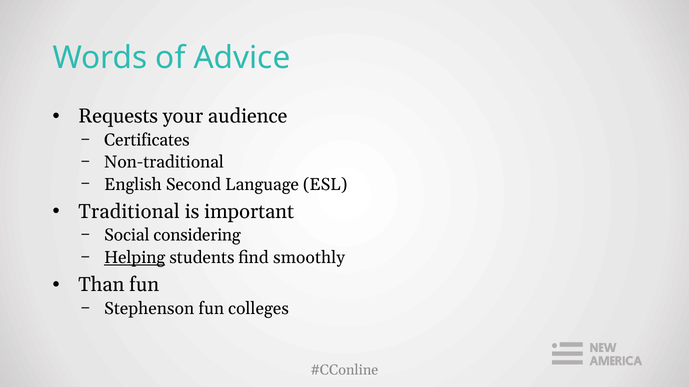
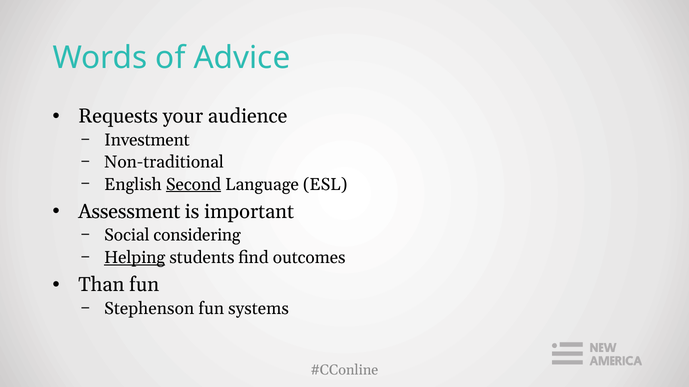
Certificates: Certificates -> Investment
Second underline: none -> present
Traditional: Traditional -> Assessment
smoothly: smoothly -> outcomes
colleges: colleges -> systems
